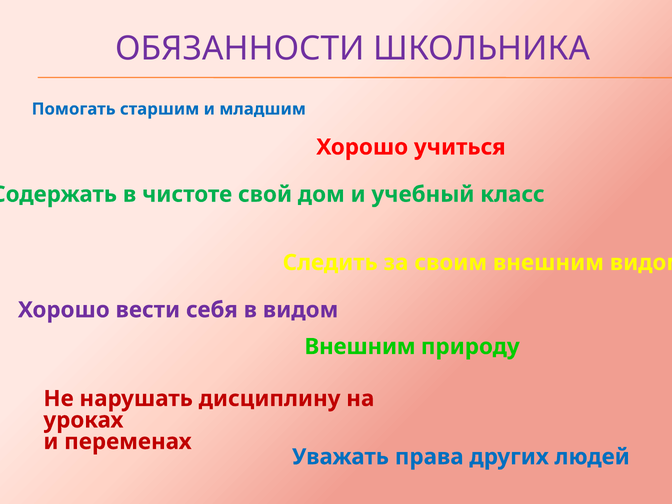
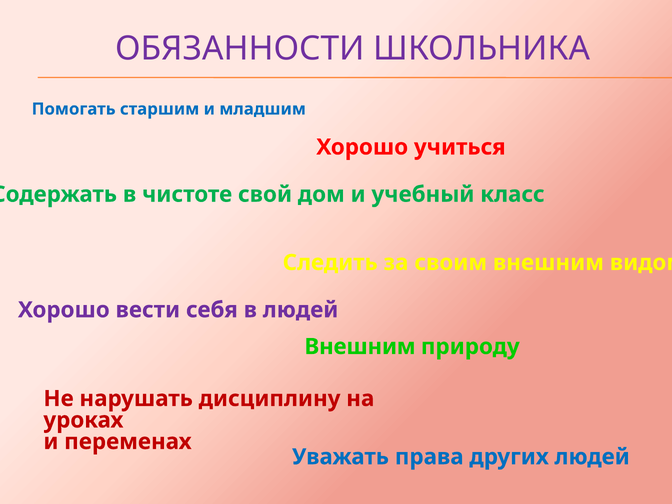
в видом: видом -> людей
